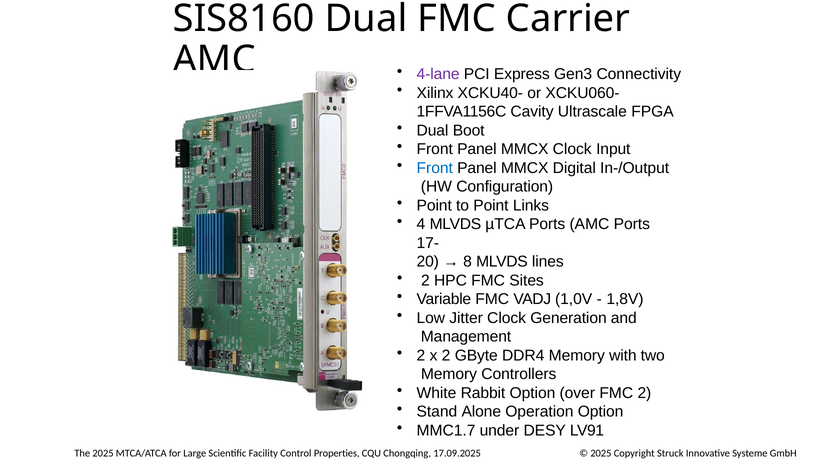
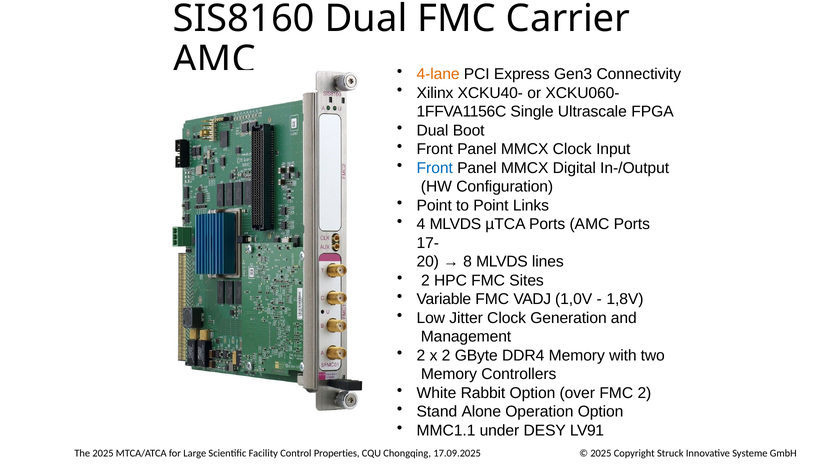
4-lane colour: purple -> orange
Cavity: Cavity -> Single
MMC1.7: MMC1.7 -> MMC1.1
